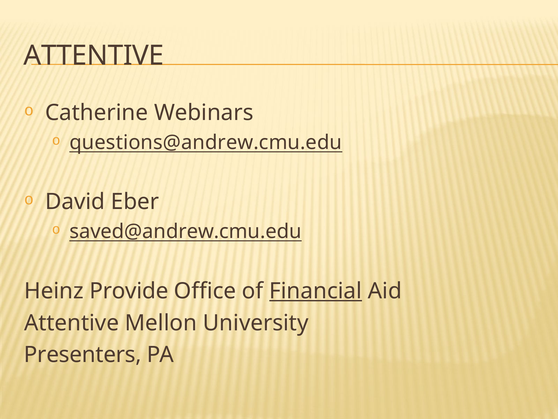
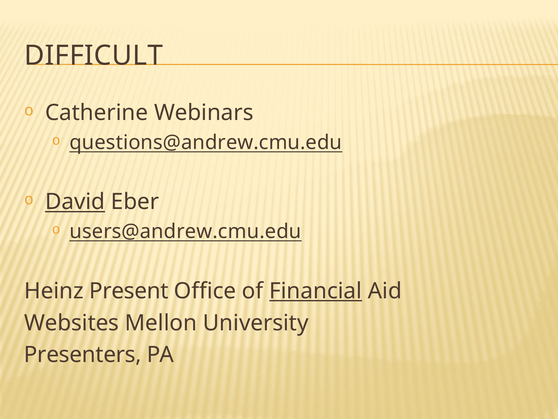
ATTENTIVE at (94, 55): ATTENTIVE -> DIFFICULT
David underline: none -> present
saved@andrew.cmu.edu: saved@andrew.cmu.edu -> users@andrew.cmu.edu
Provide: Provide -> Present
Attentive at (72, 323): Attentive -> Websites
